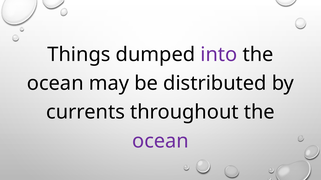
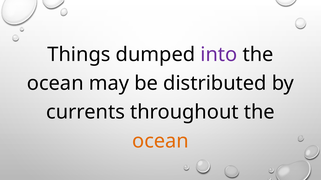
ocean at (160, 141) colour: purple -> orange
